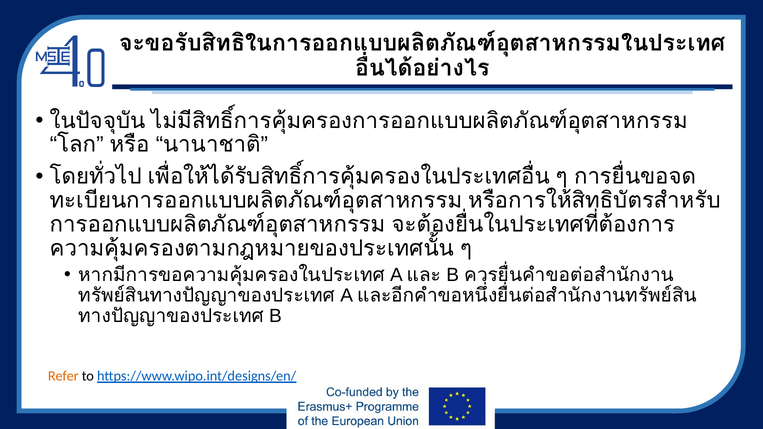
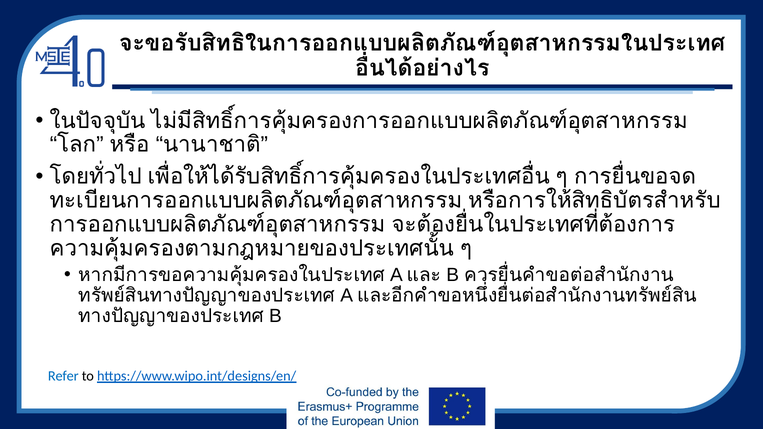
Refer colour: orange -> blue
